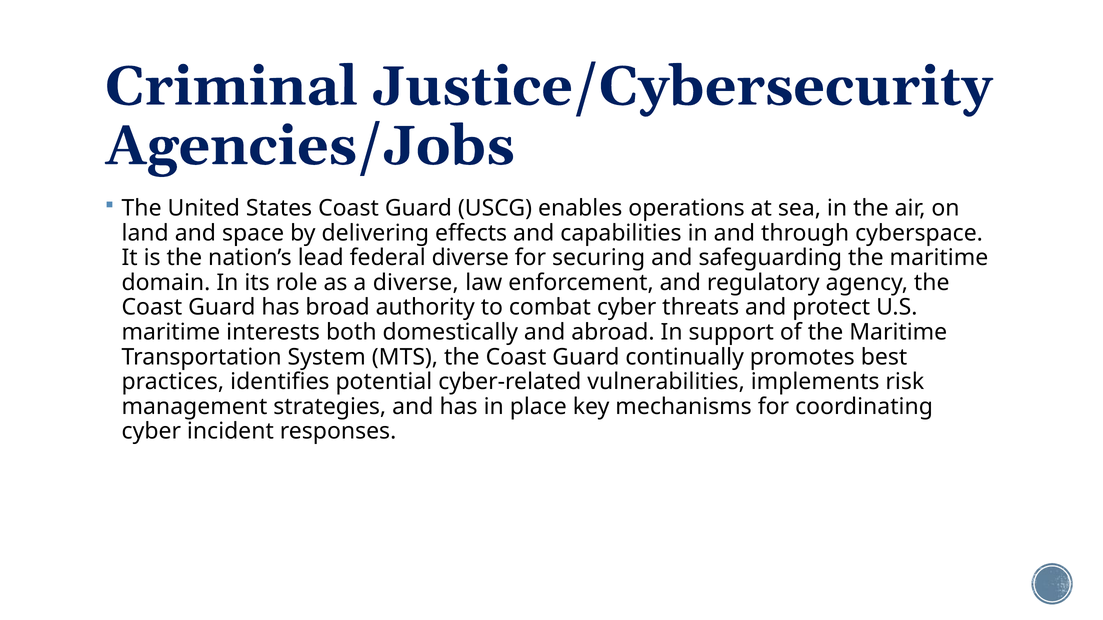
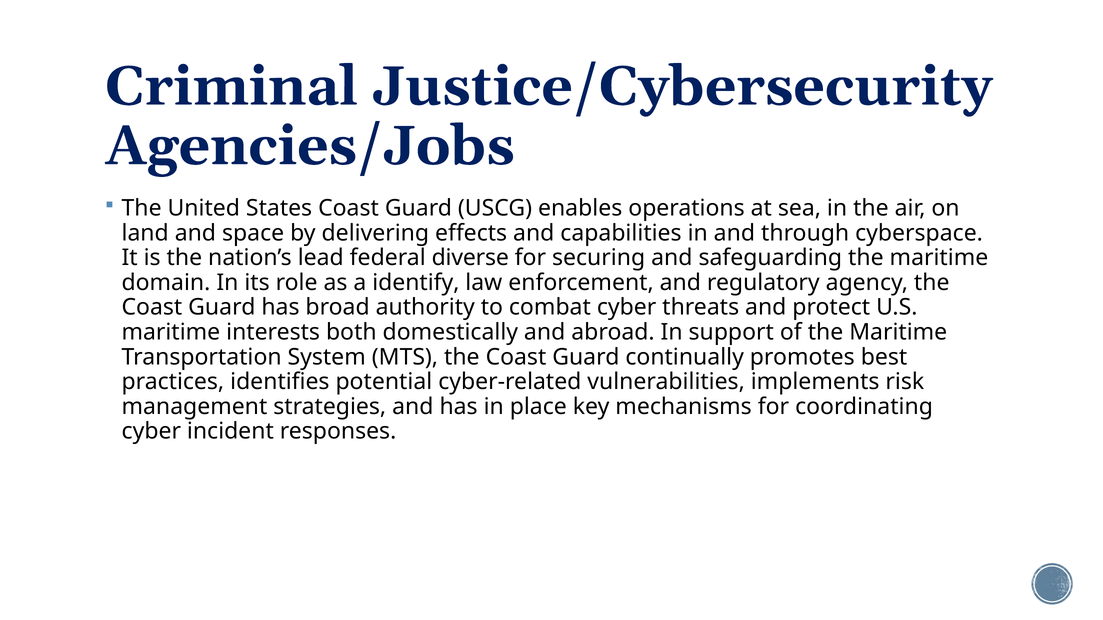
a diverse: diverse -> identify
